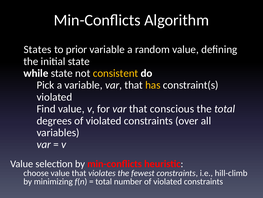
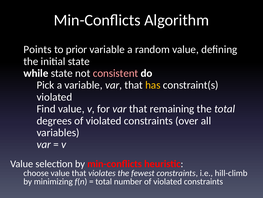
States: States -> Points
consistent colour: yellow -> pink
conscious: conscious -> remaining
